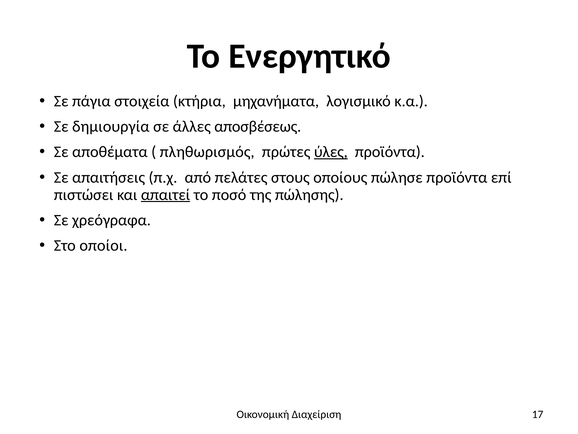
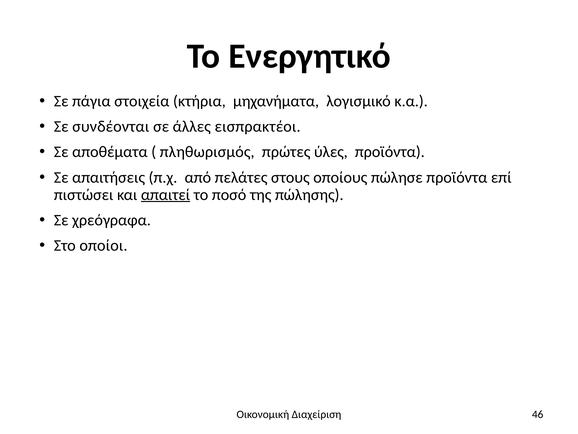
δημιουργία: δημιουργία -> συνδέονται
αποσβέσεως: αποσβέσεως -> εισπρακτέοι
ύλες underline: present -> none
17: 17 -> 46
